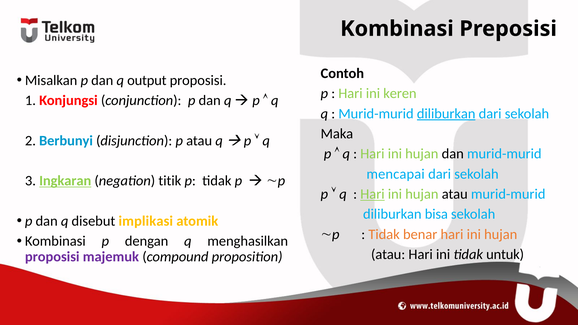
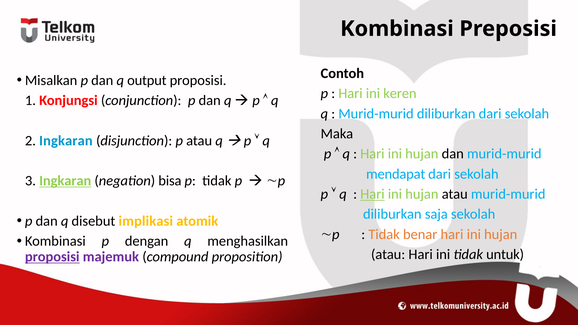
diliburkan at (446, 114) underline: present -> none
2 Berbunyi: Berbunyi -> Ingkaran
mencapai: mencapai -> mendapat
titik: titik -> bisa
bisa: bisa -> saja
proposisi at (52, 257) underline: none -> present
